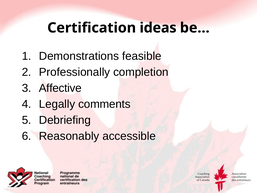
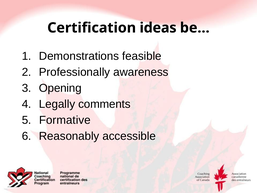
completion: completion -> awareness
Affective: Affective -> Opening
Debriefing: Debriefing -> Formative
